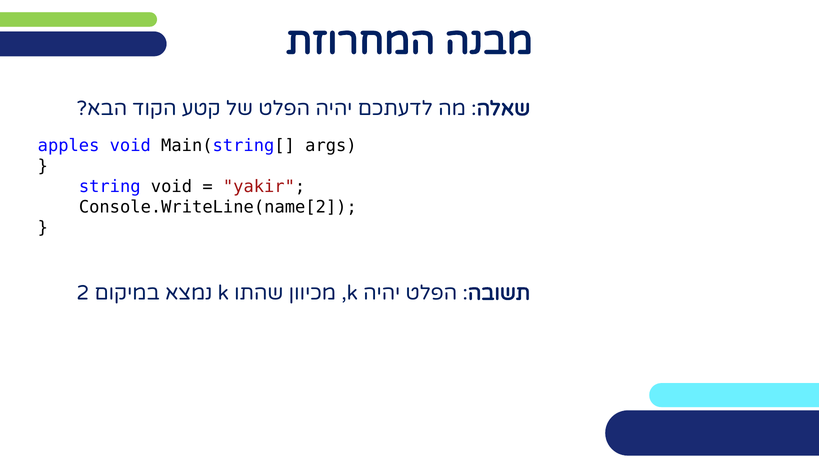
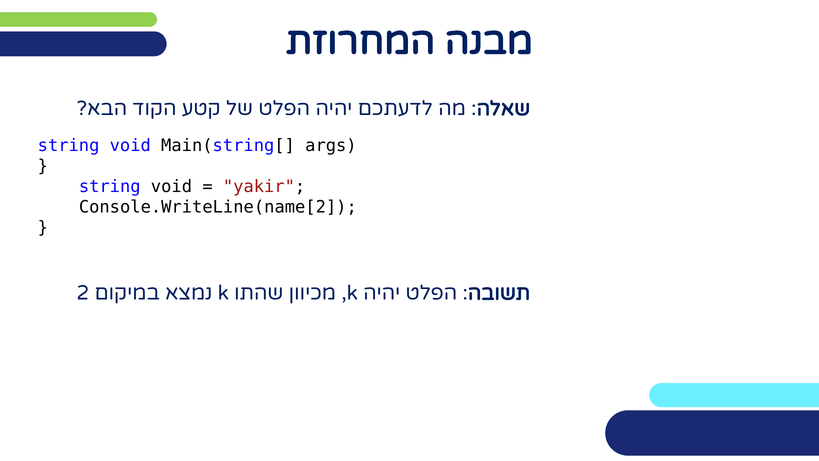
apples at (69, 146): apples -> string
